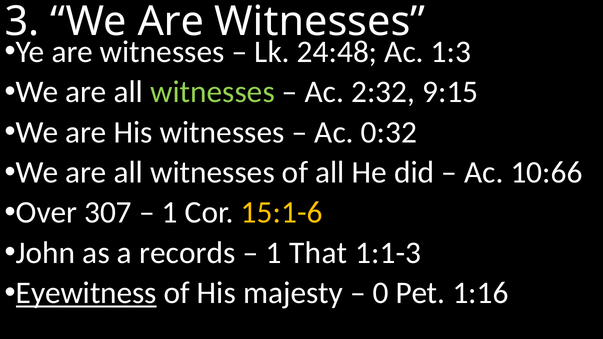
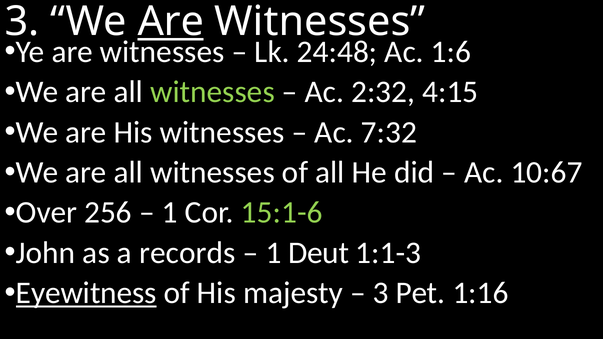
Are at (171, 21) underline: none -> present
1:3: 1:3 -> 1:6
9:15: 9:15 -> 4:15
0:32: 0:32 -> 7:32
10:66: 10:66 -> 10:67
307: 307 -> 256
15:1-6 colour: yellow -> light green
That: That -> Deut
0 at (381, 293): 0 -> 3
